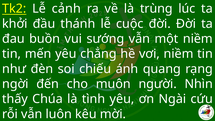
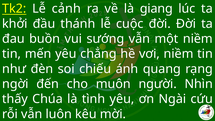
trùng: trùng -> giang
